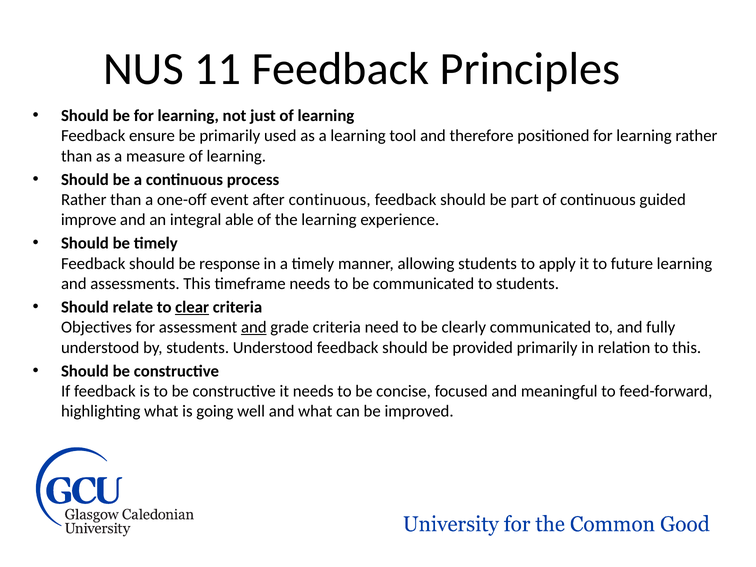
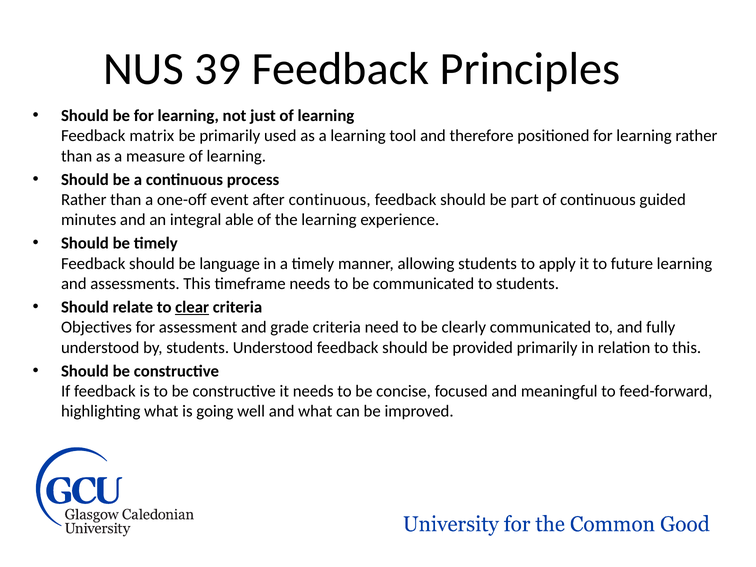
11: 11 -> 39
ensure: ensure -> matrix
improve: improve -> minutes
response: response -> language
and at (254, 327) underline: present -> none
